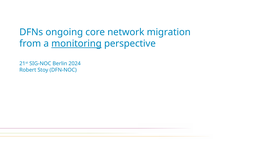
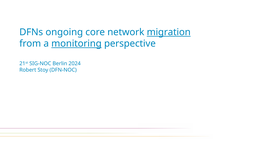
migration underline: none -> present
